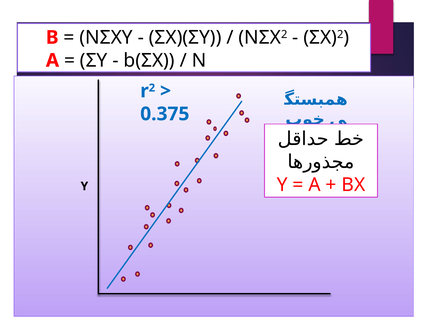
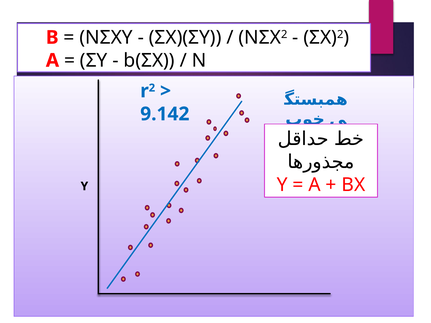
0.375: 0.375 -> 9.142
